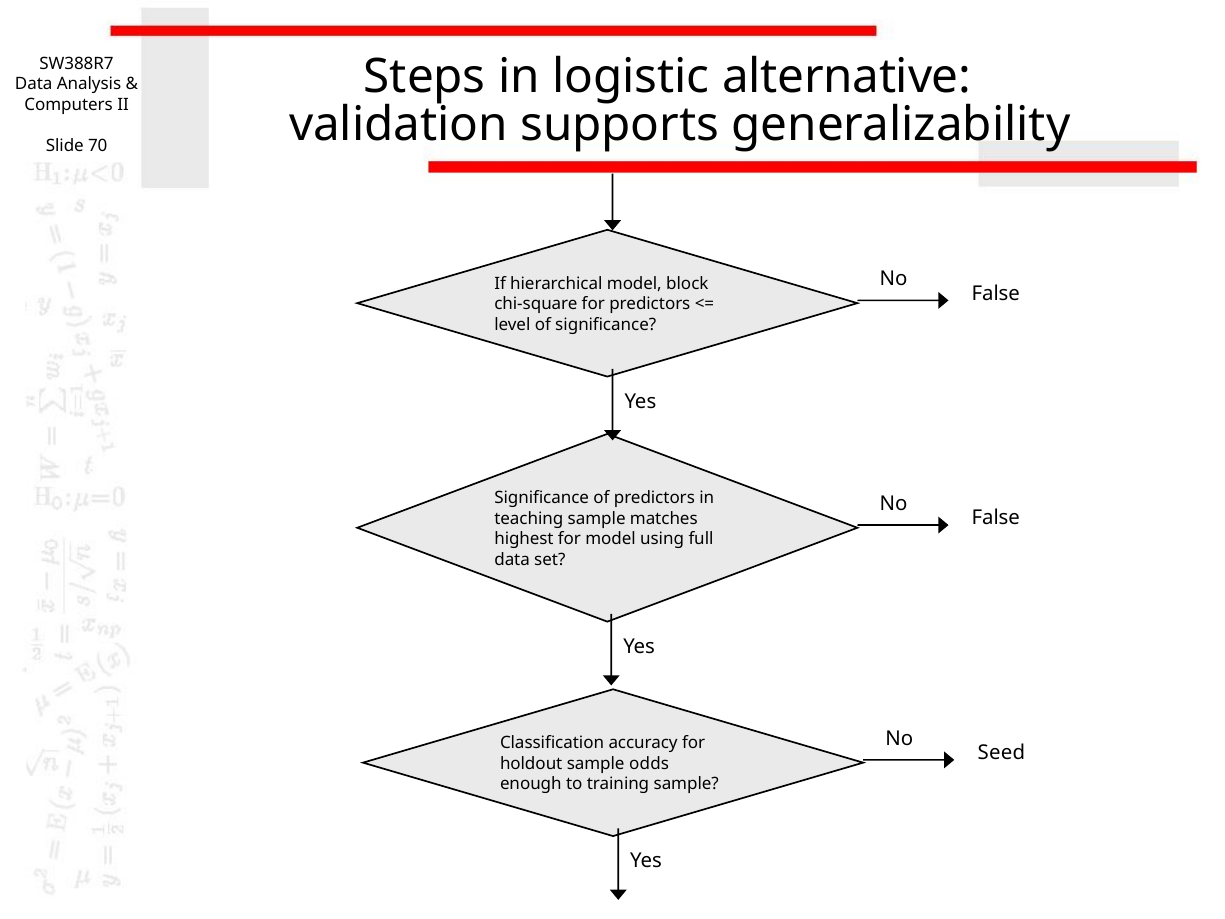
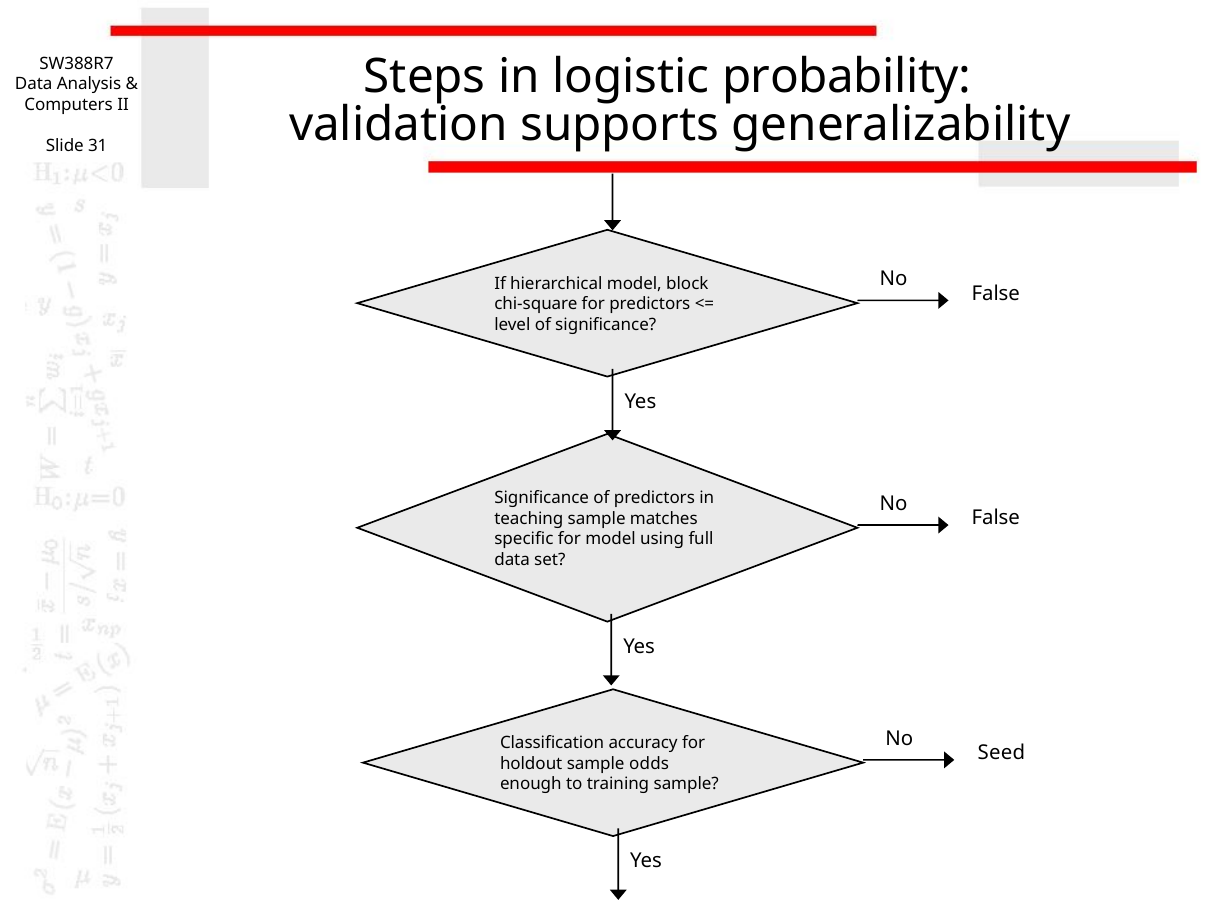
alternative: alternative -> probability
70: 70 -> 31
highest: highest -> specific
